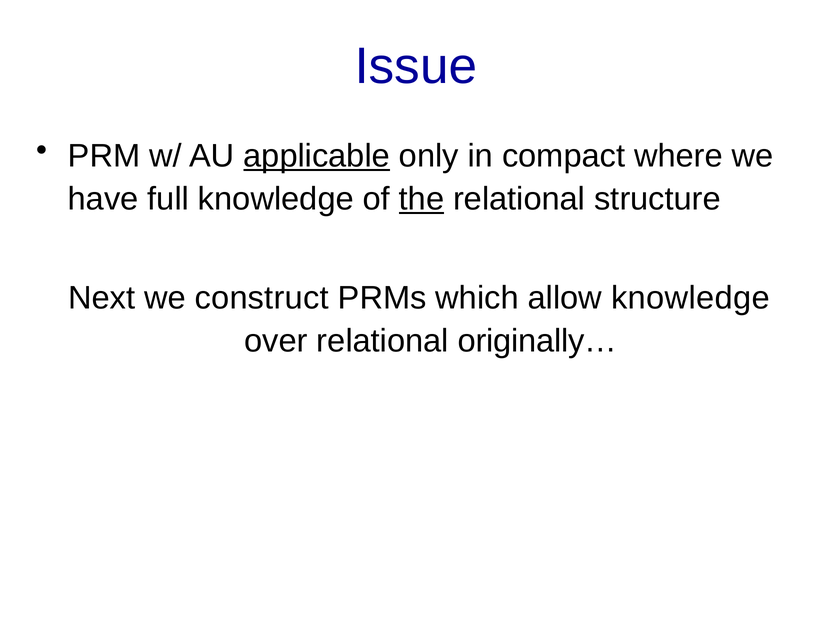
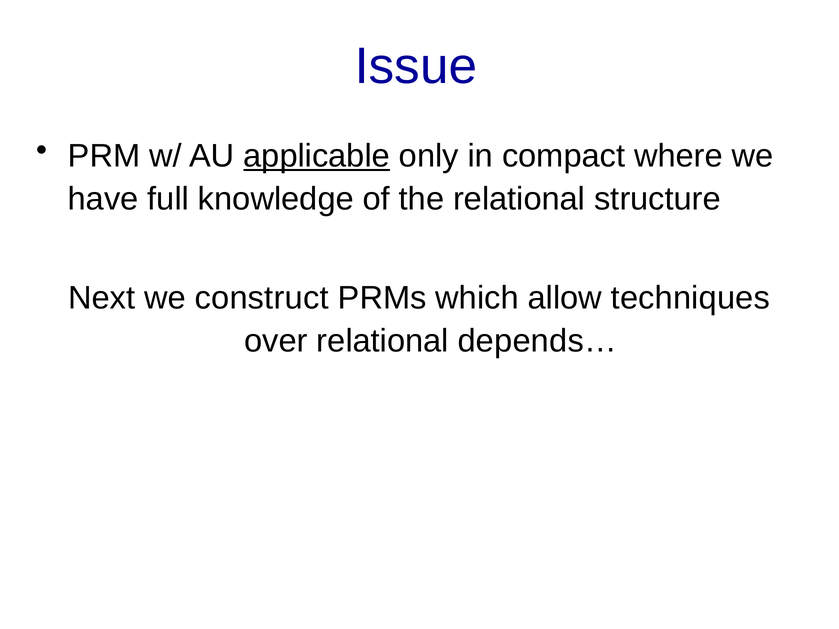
the underline: present -> none
allow knowledge: knowledge -> techniques
originally…: originally… -> depends…
